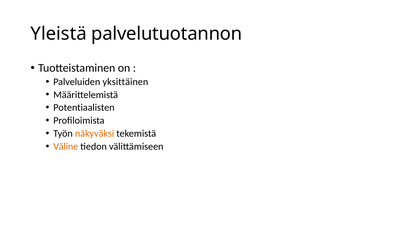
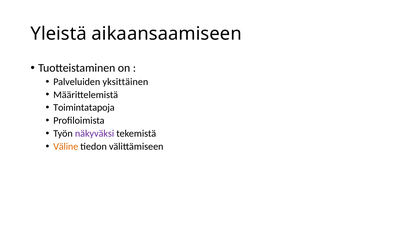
palvelutuotannon: palvelutuotannon -> aikaansaamiseen
Potentiaalisten: Potentiaalisten -> Toimintatapoja
näkyväksi colour: orange -> purple
